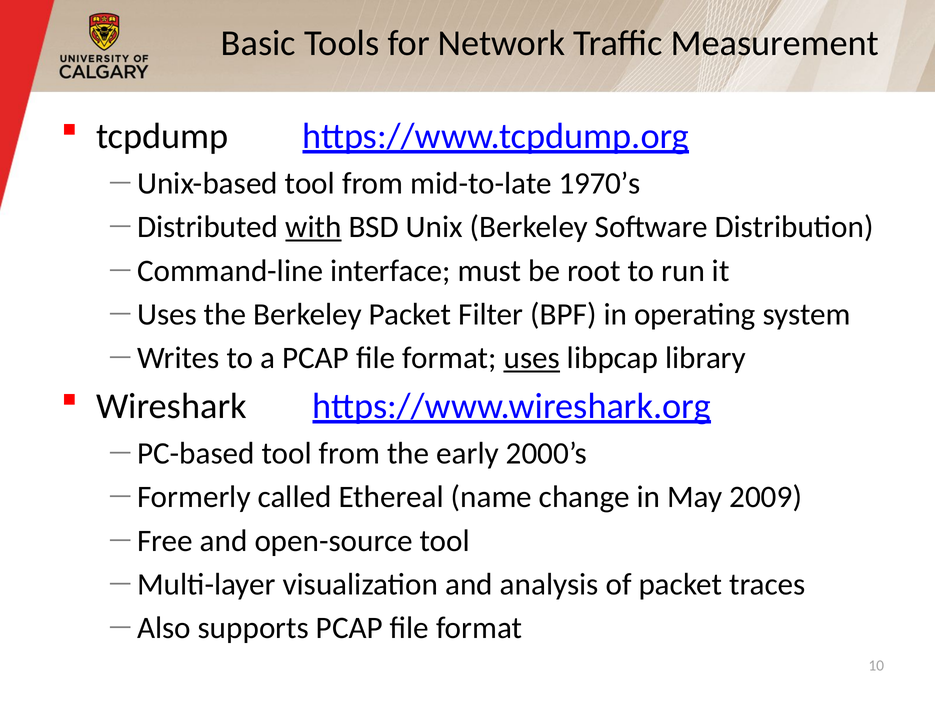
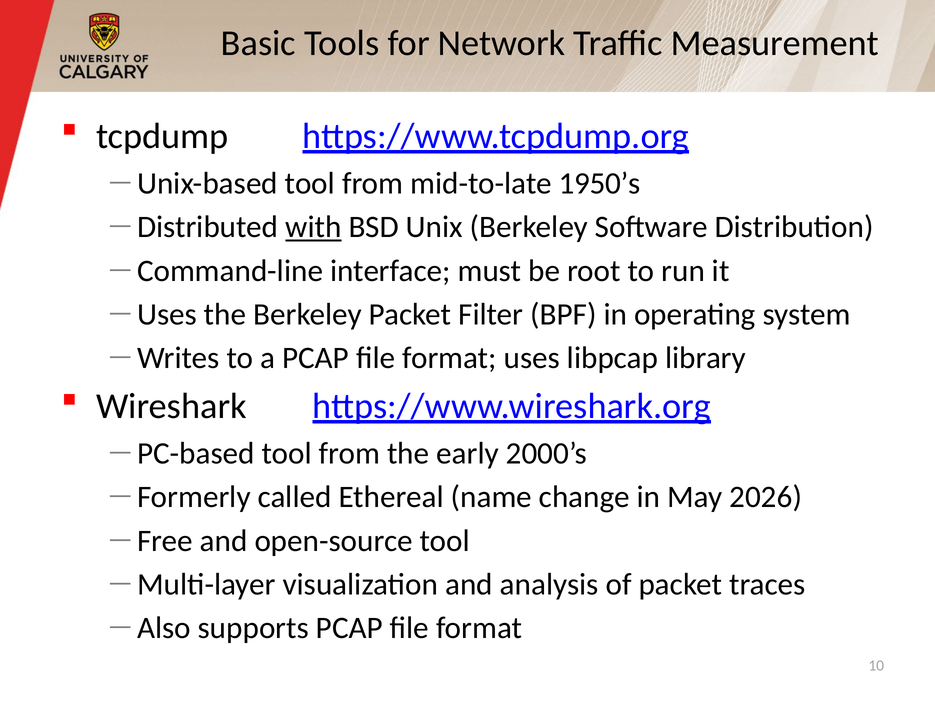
1970’s: 1970’s -> 1950’s
uses underline: present -> none
2009: 2009 -> 2026
